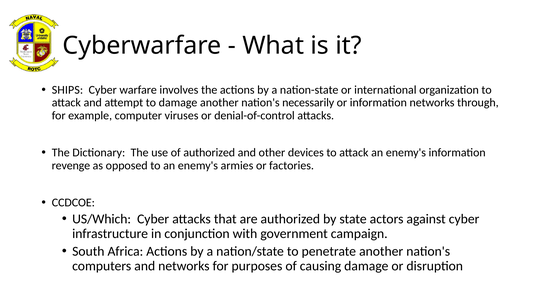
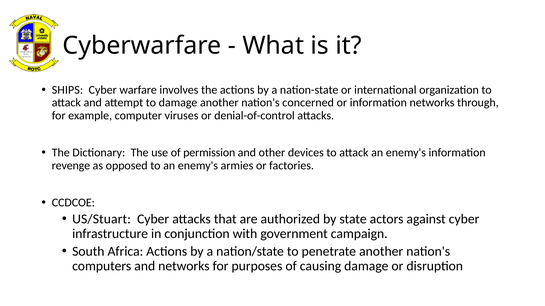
necessarily: necessarily -> concerned
of authorized: authorized -> permission
US/Which: US/Which -> US/Stuart
